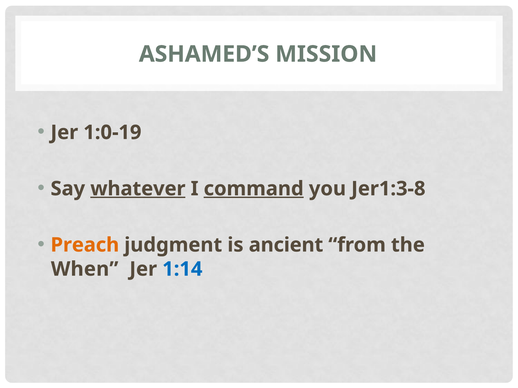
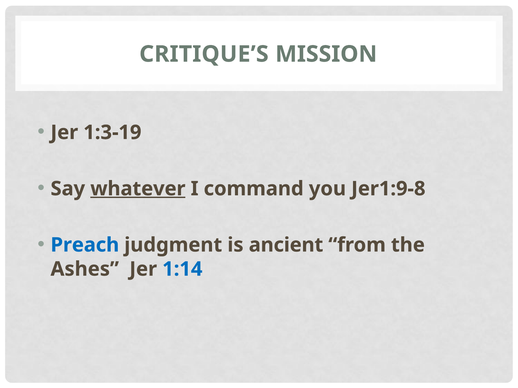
ASHAMED’S: ASHAMED’S -> CRITIQUE’S
1:0-19: 1:0-19 -> 1:3-19
command underline: present -> none
Jer1:3-8: Jer1:3-8 -> Jer1:9-8
Preach colour: orange -> blue
When: When -> Ashes
